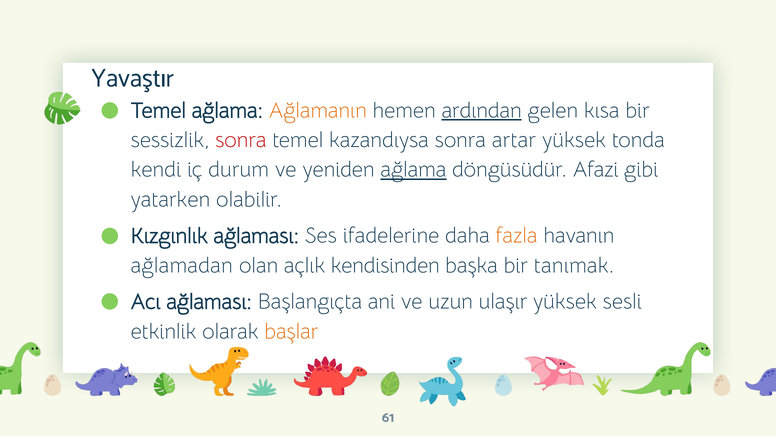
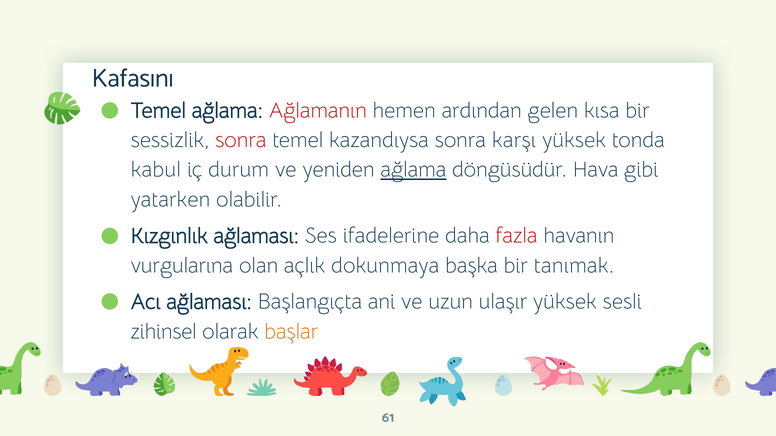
Yavaştır: Yavaştır -> Kafasını
Ağlamanın colour: orange -> red
ardından underline: present -> none
artar: artar -> karşı
kendi: kendi -> kabul
Afazi: Afazi -> Hava
fazla colour: orange -> red
ağlamadan: ağlamadan -> vurgularına
kendisinden: kendisinden -> dokunmaya
etkinlik: etkinlik -> zihinsel
